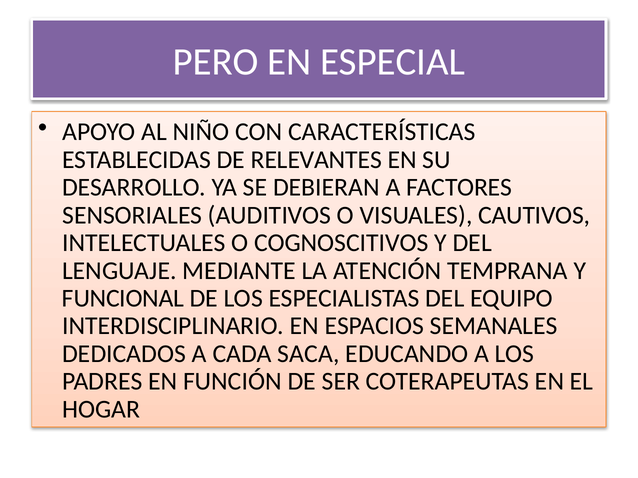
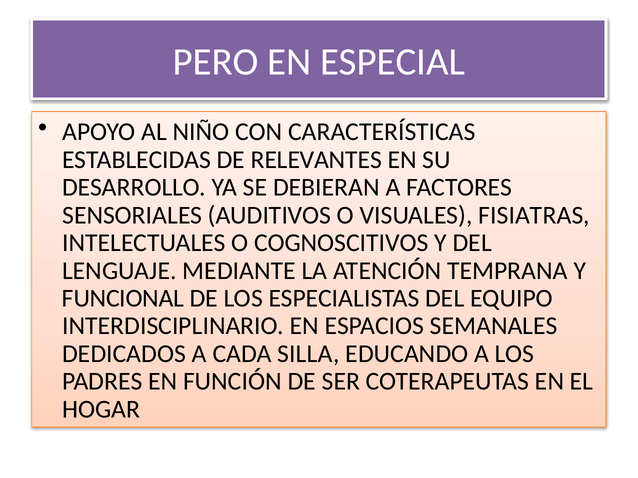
CAUTIVOS: CAUTIVOS -> FISIATRAS
SACA: SACA -> SILLA
